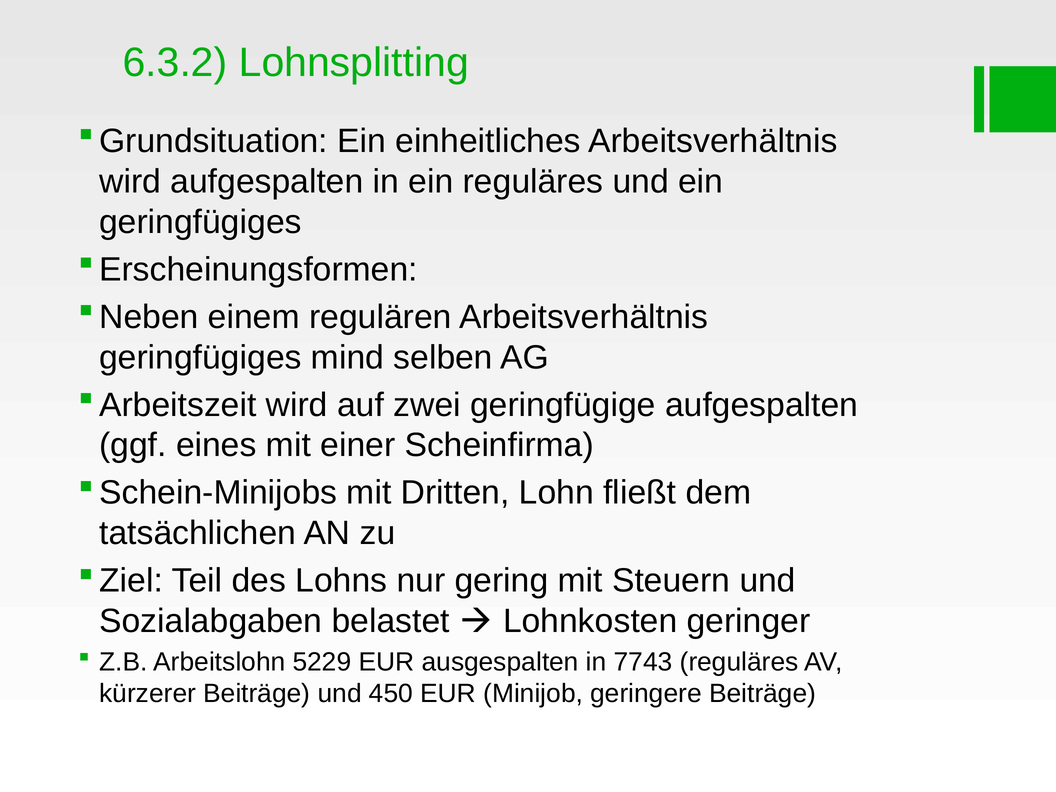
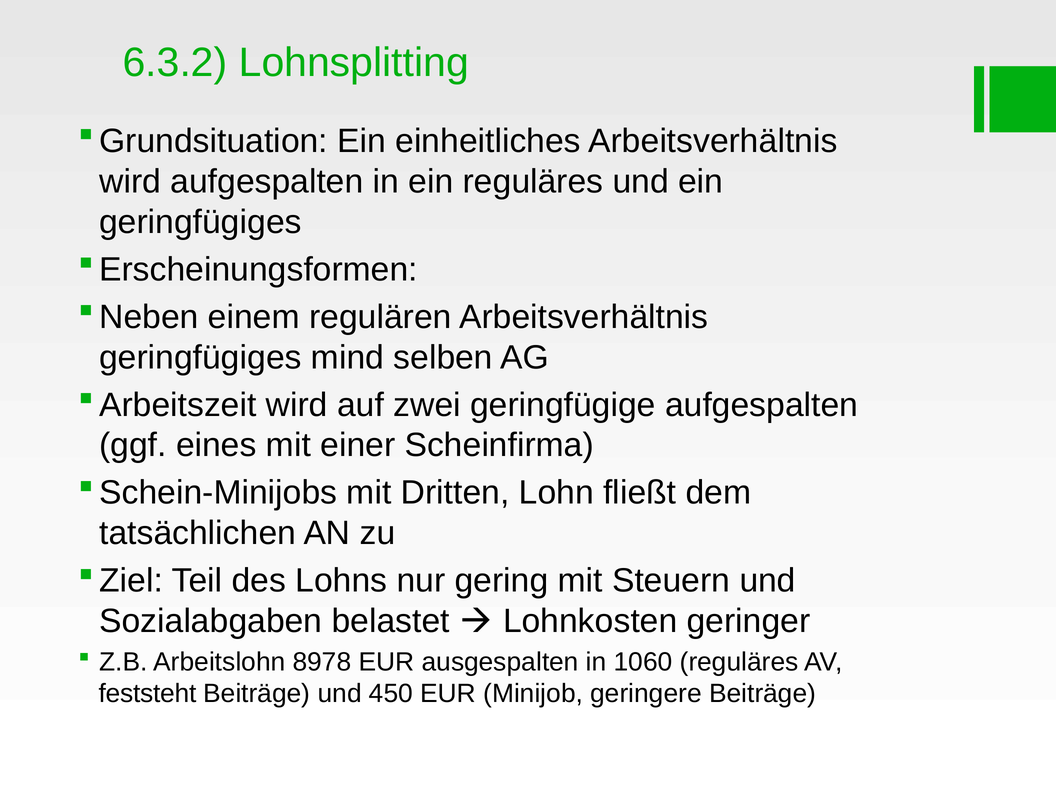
5229: 5229 -> 8978
7743: 7743 -> 1060
kürzerer: kürzerer -> feststeht
